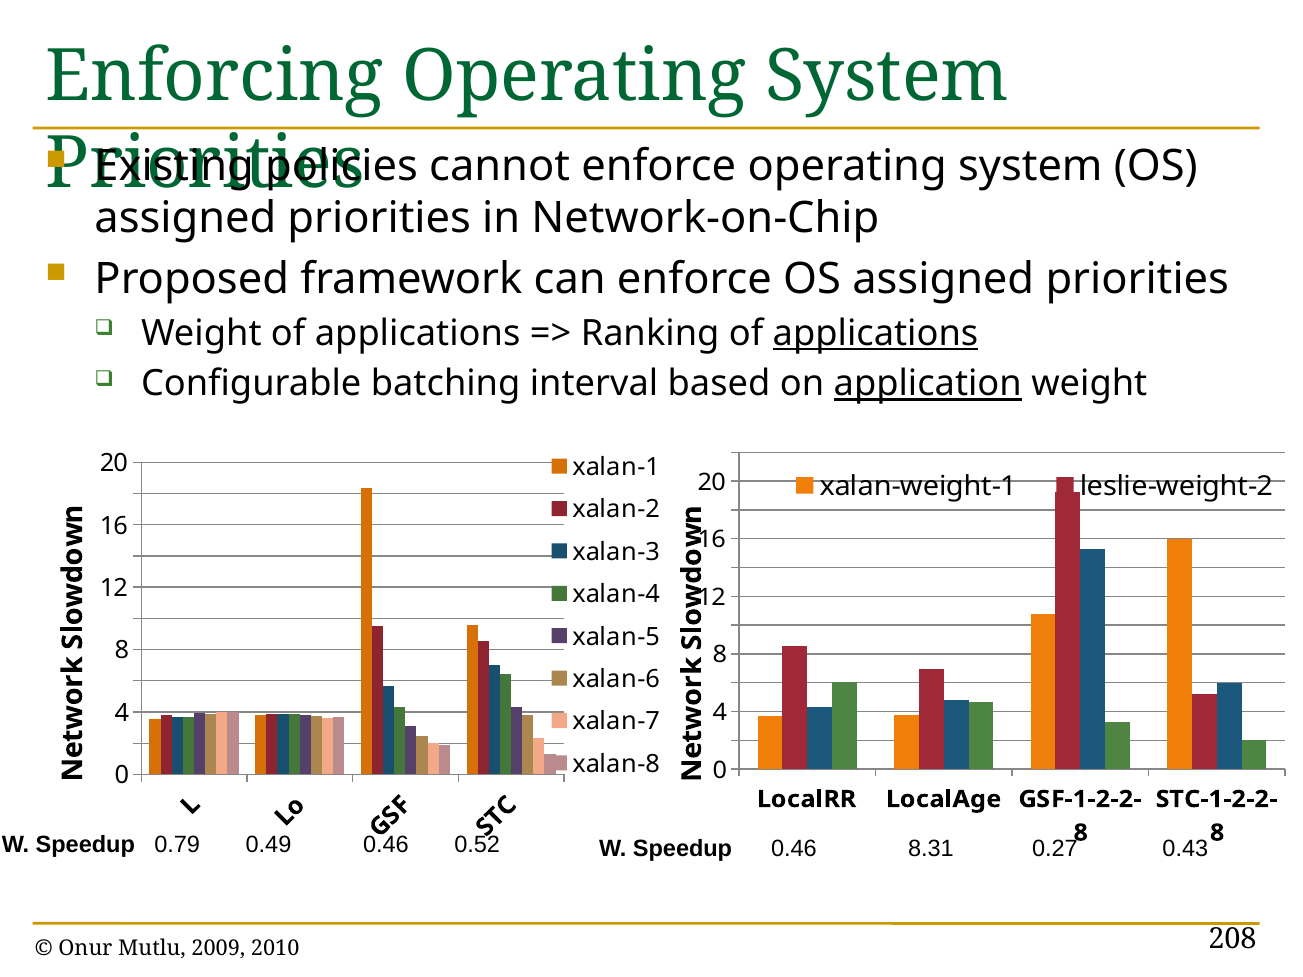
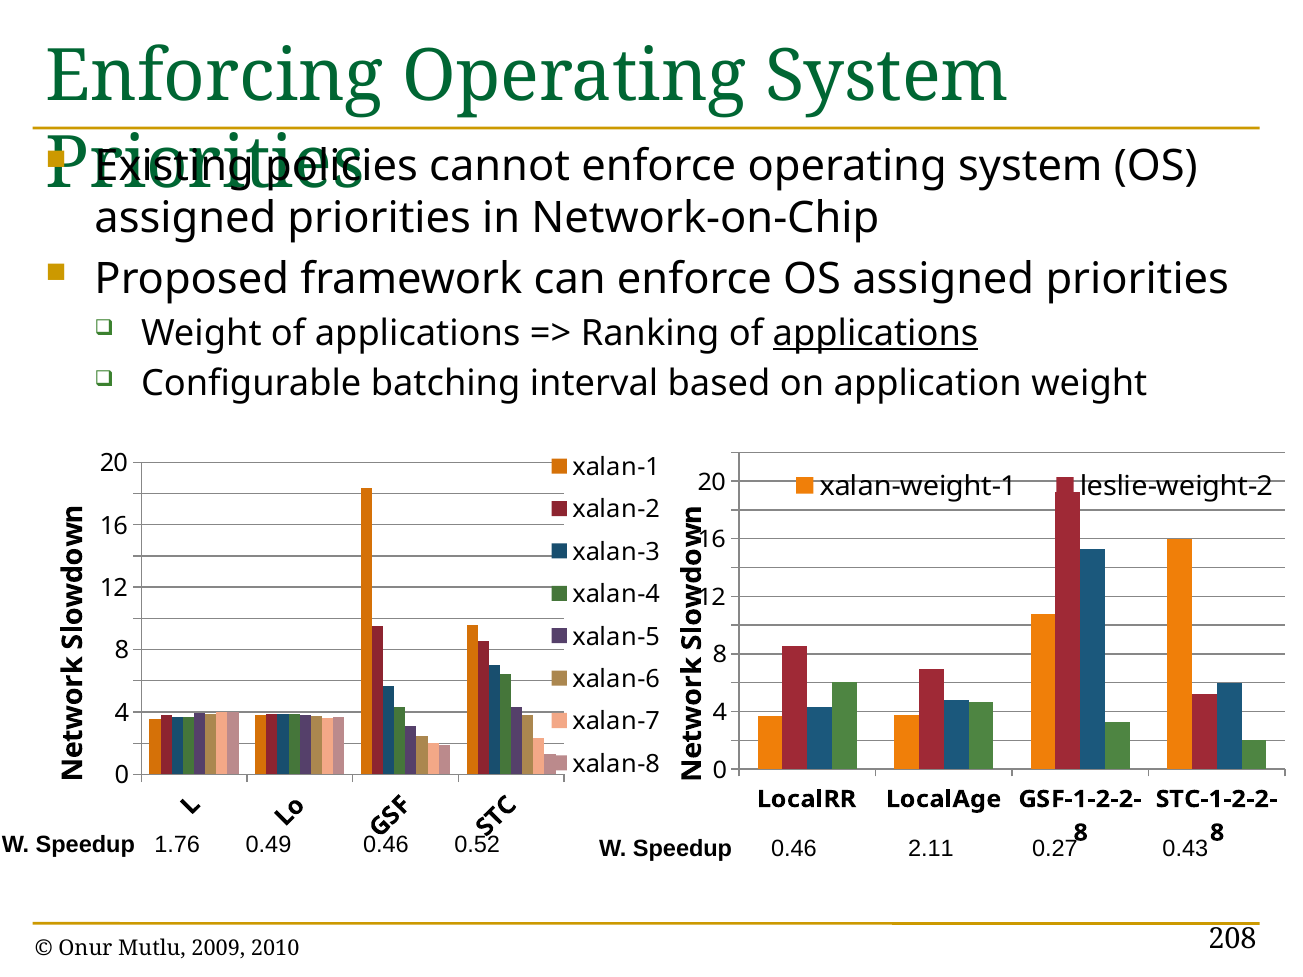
application underline: present -> none
0.79: 0.79 -> 1.76
8.31: 8.31 -> 2.11
